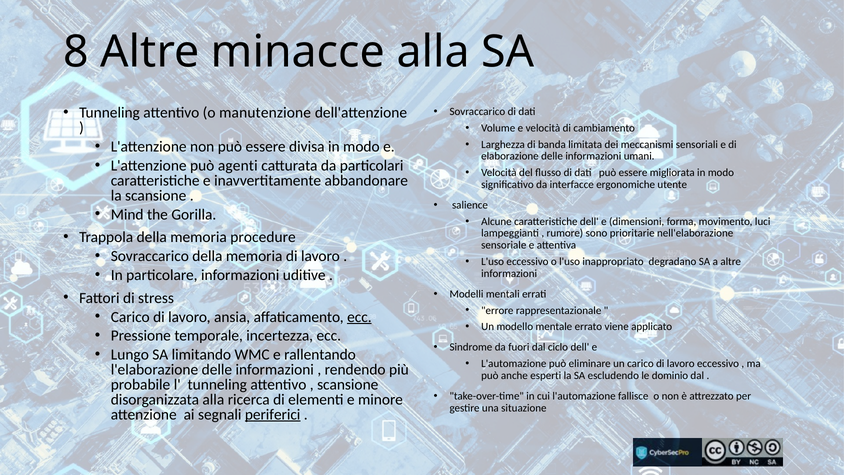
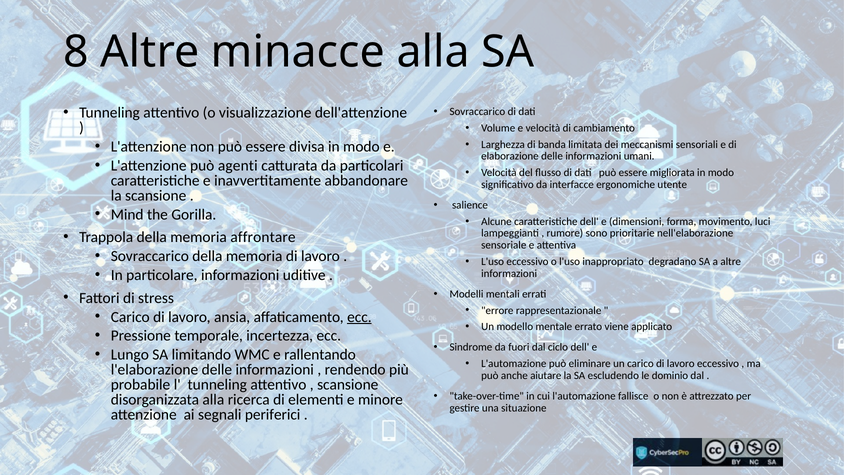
manutenzione: manutenzione -> visualizzazione
procedure: procedure -> affrontare
esperti: esperti -> aiutare
periferici underline: present -> none
